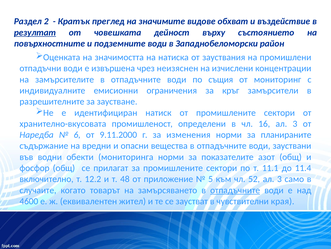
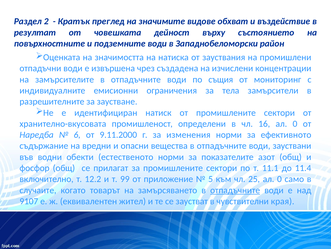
резултат underline: present -> none
неизяснен: неизяснен -> създадена
кръг: кръг -> тела
16 ал 3: 3 -> 0
планираните: планираните -> ефективното
мониторинга: мониторинга -> естественото
48: 48 -> 99
52: 52 -> 25
3 at (279, 179): 3 -> 0
4600: 4600 -> 9107
